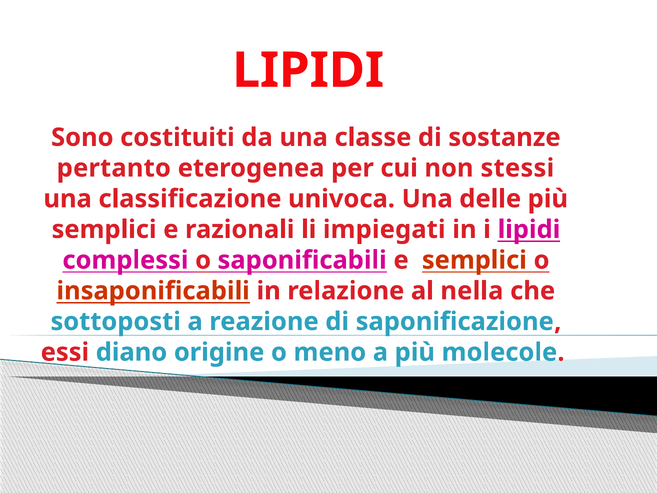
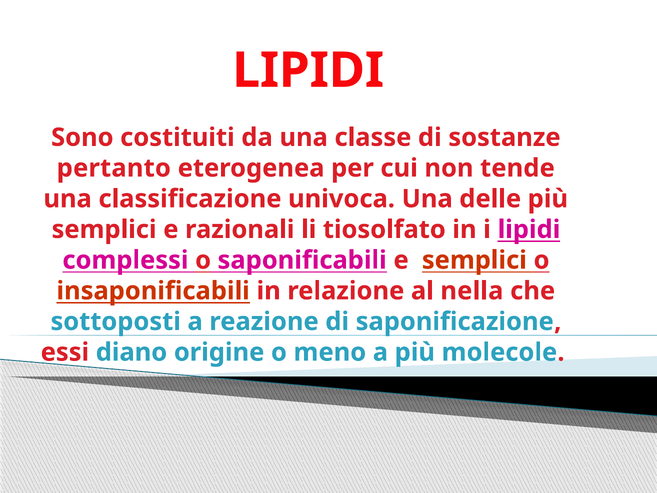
stessi: stessi -> tende
impiegati: impiegati -> tiosolfato
